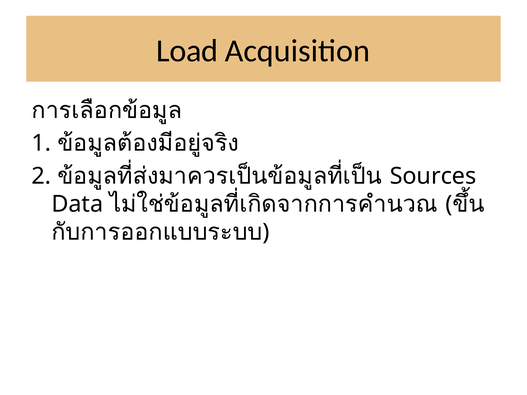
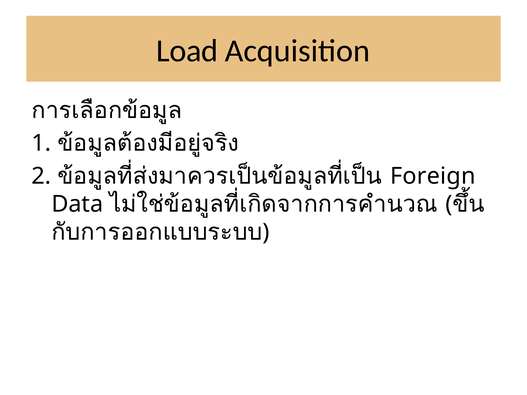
Sources: Sources -> Foreign
